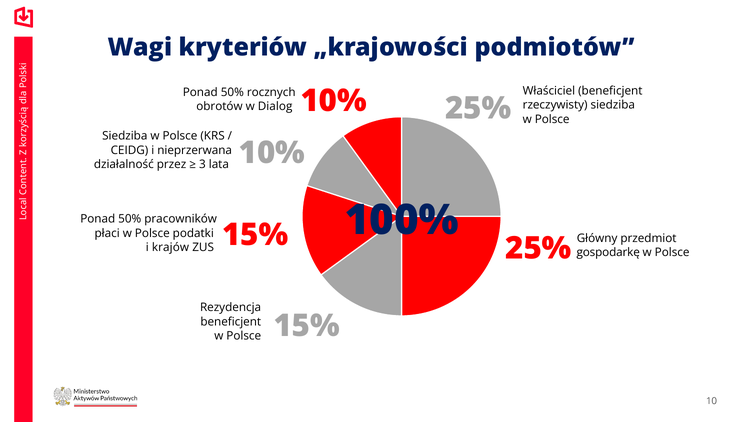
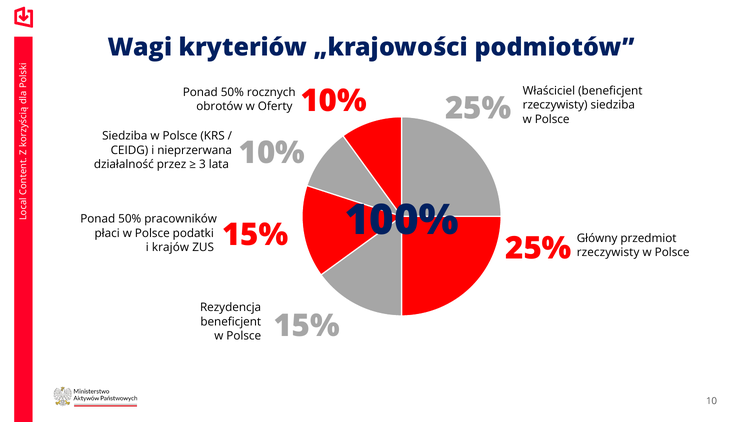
Dialog: Dialog -> Oferty
gospodarkę at (608, 252): gospodarkę -> rzeczywisty
